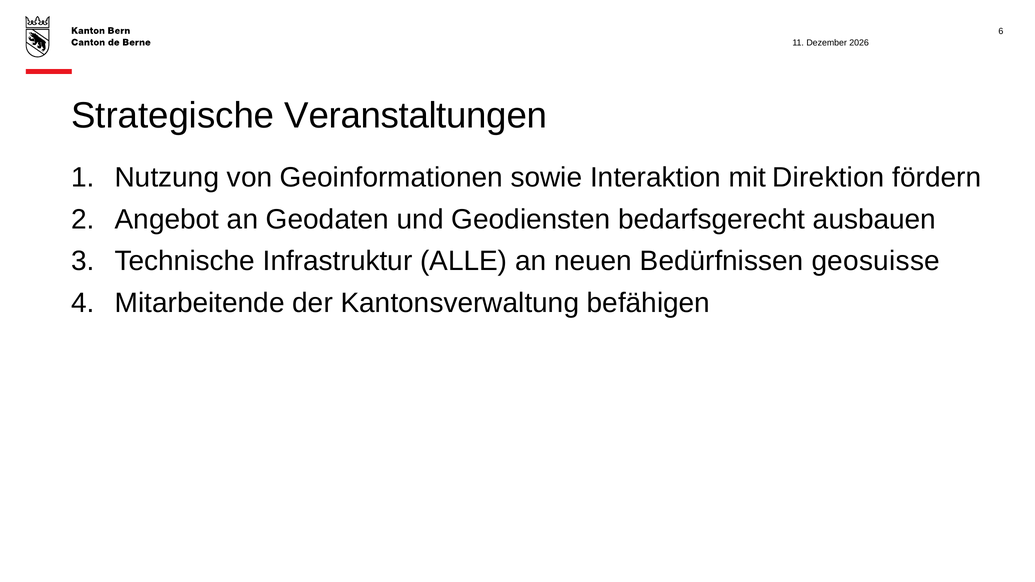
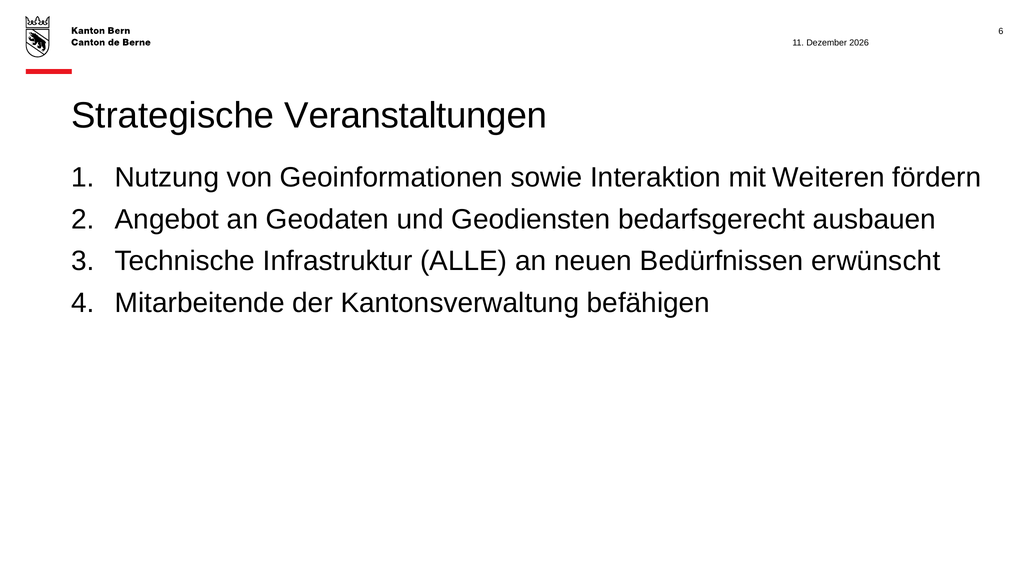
Direktion: Direktion -> Weiteren
geosuisse: geosuisse -> erwünscht
